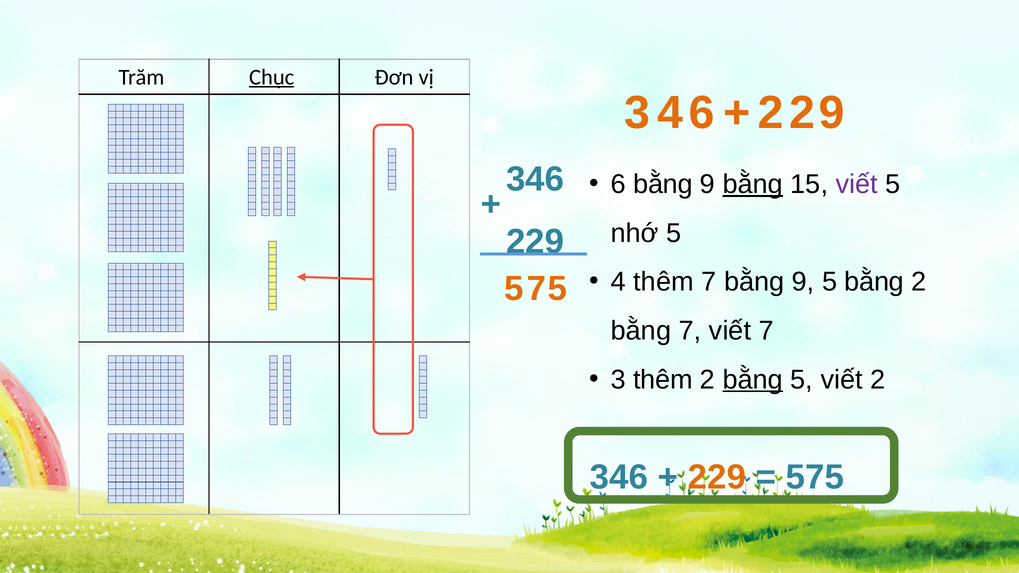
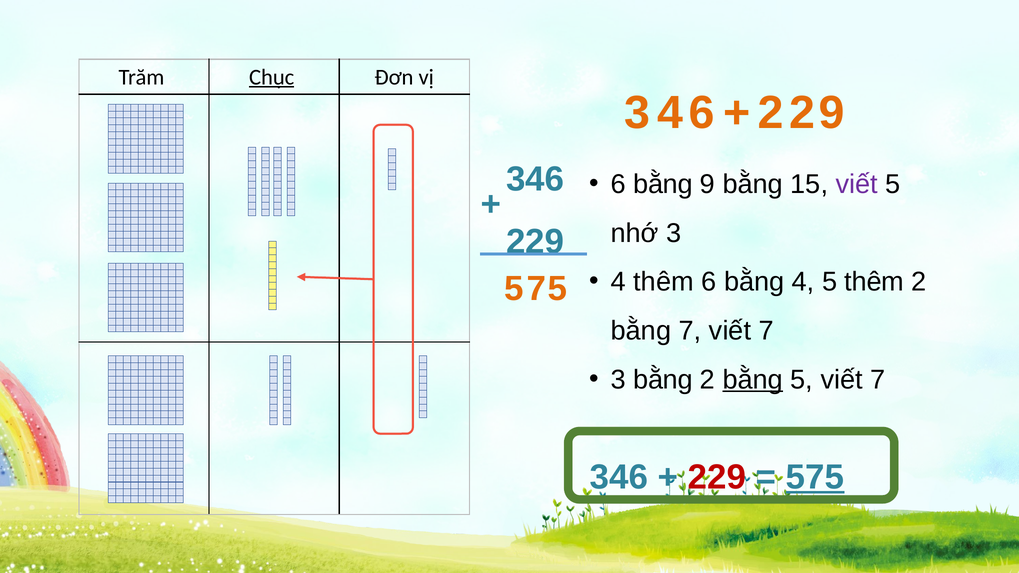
bằng at (753, 184) underline: present -> none
nhớ 5: 5 -> 3
thêm 7: 7 -> 6
9 at (803, 282): 9 -> 4
5 bằng: bằng -> thêm
3 thêm: thêm -> bằng
5 viết 2: 2 -> 7
229 at (717, 478) colour: orange -> red
575 at (815, 478) underline: none -> present
